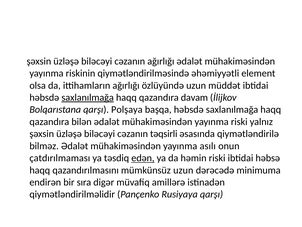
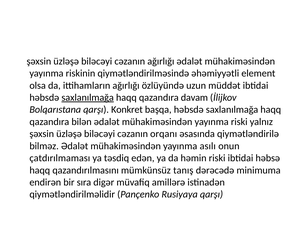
Polşaya: Polşaya -> Konkret
təqsirli: təqsirli -> orqanı
edən underline: present -> none
mümkünsüz uzun: uzun -> tanış
